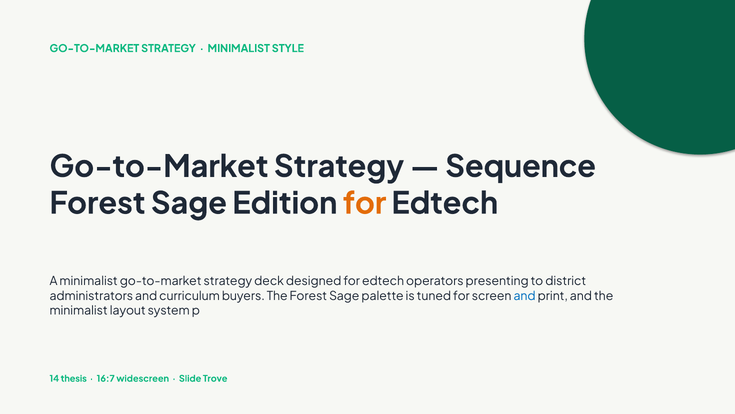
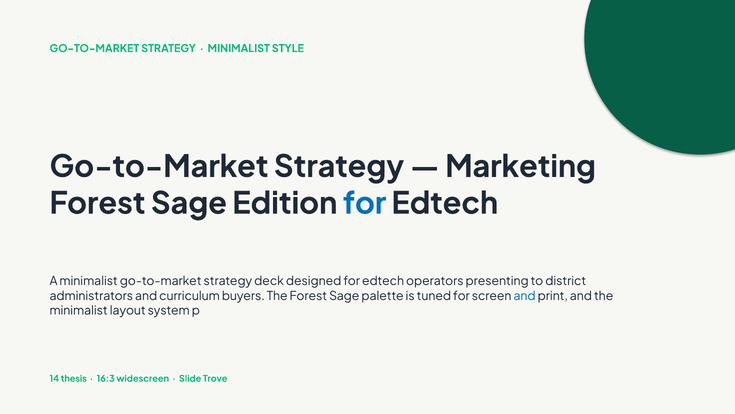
Sequence: Sequence -> Marketing
for at (364, 203) colour: orange -> blue
16:7: 16:7 -> 16:3
